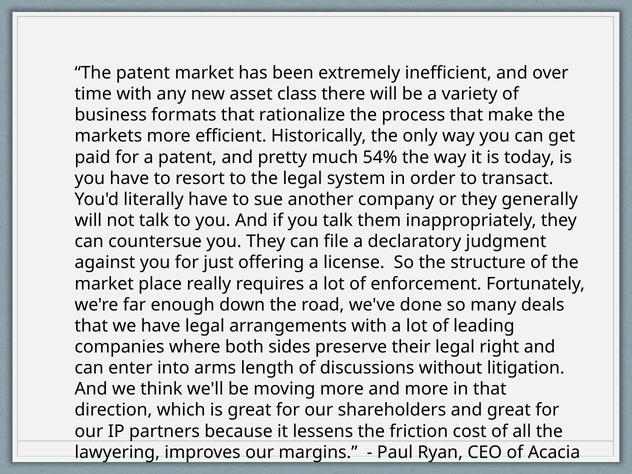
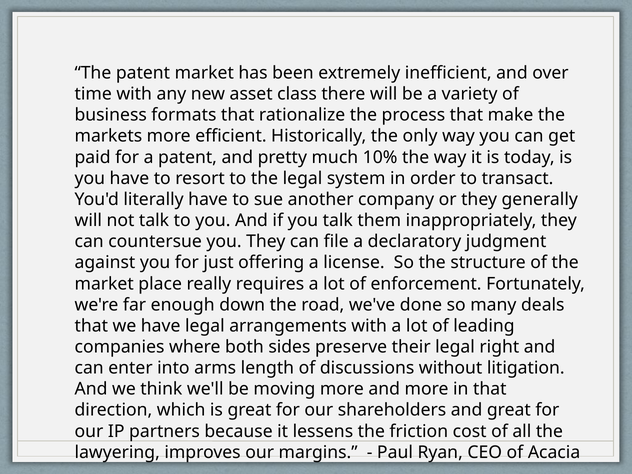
54%: 54% -> 10%
